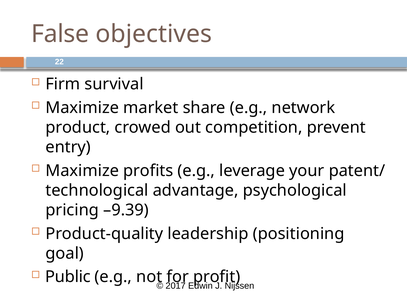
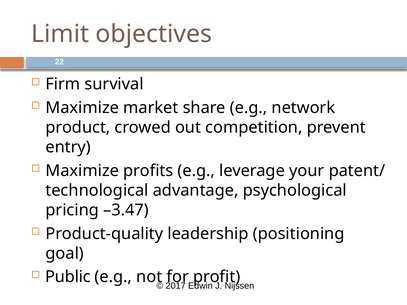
False: False -> Limit
–9.39: –9.39 -> –3.47
